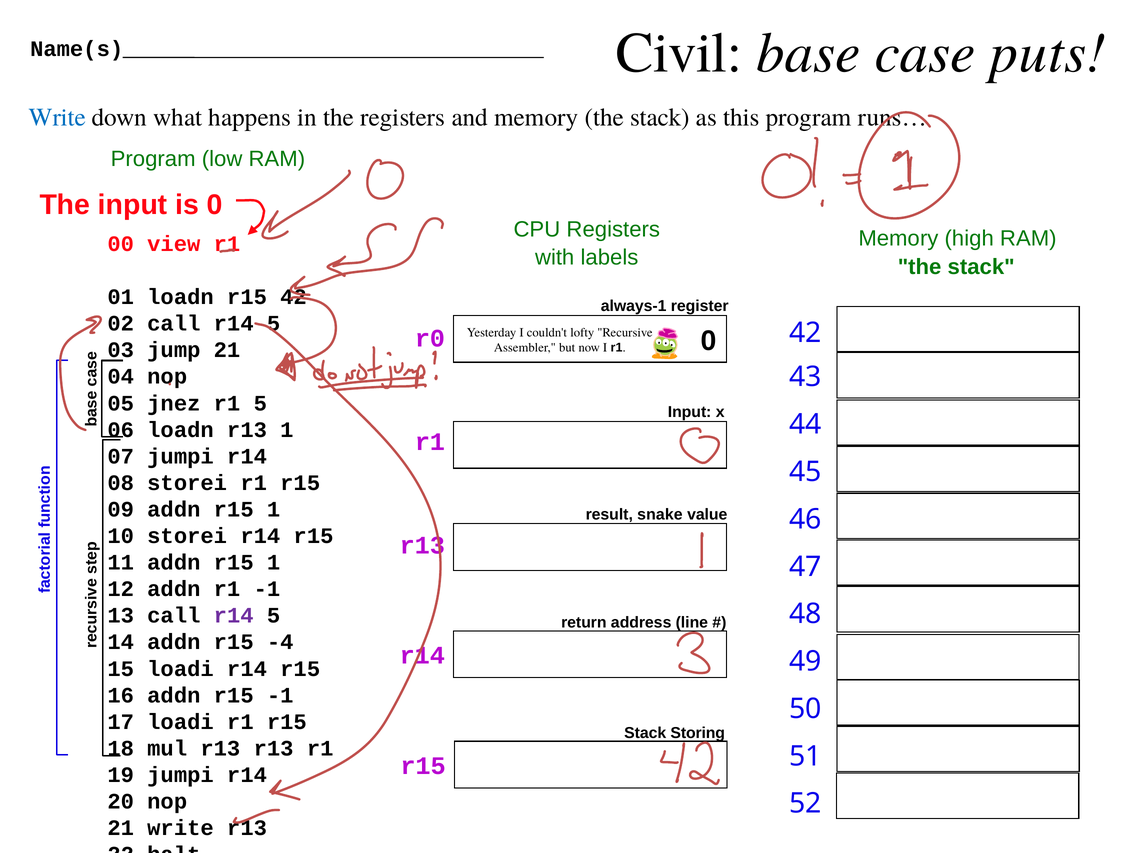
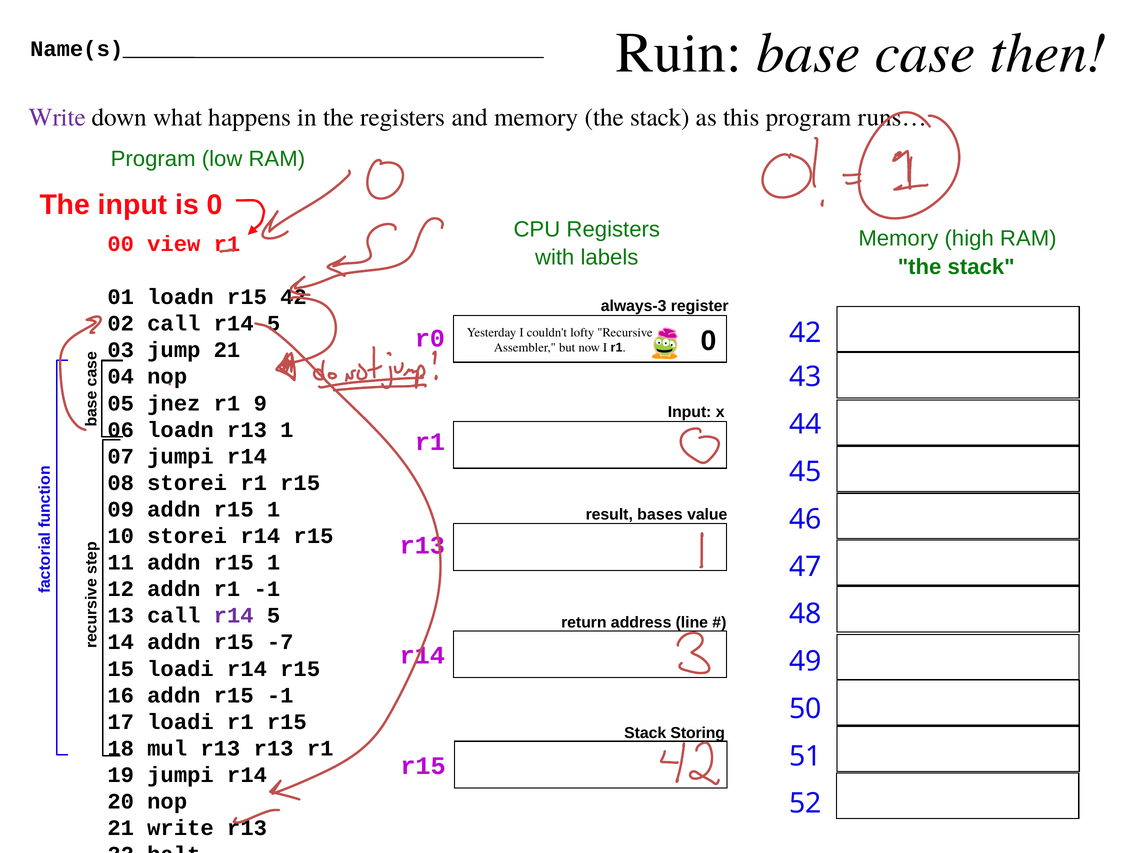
Civil: Civil -> Ruin
puts: puts -> then
Write at (57, 117) colour: blue -> purple
always-1: always-1 -> always-3
r1 5: 5 -> 9
snake: snake -> bases
-4: -4 -> -7
